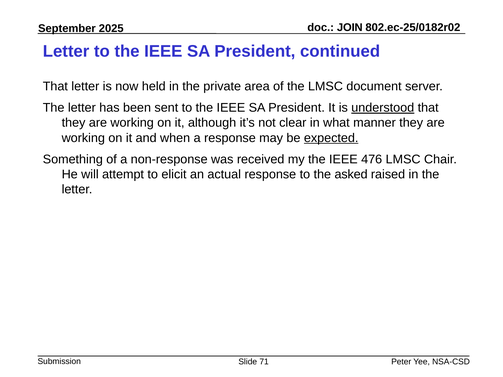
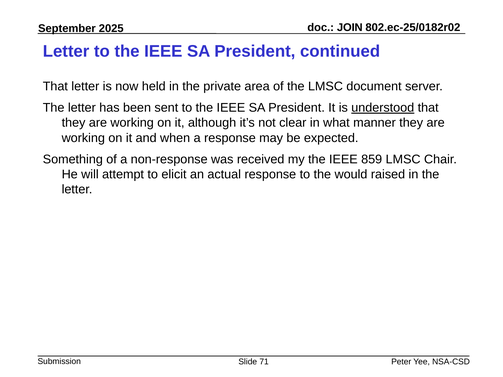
expected underline: present -> none
476: 476 -> 859
asked: asked -> would
